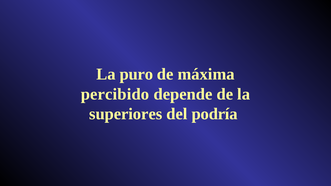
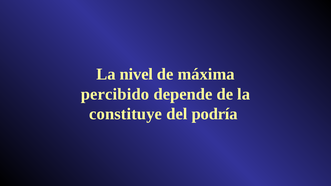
puro: puro -> nivel
superiores: superiores -> constituye
